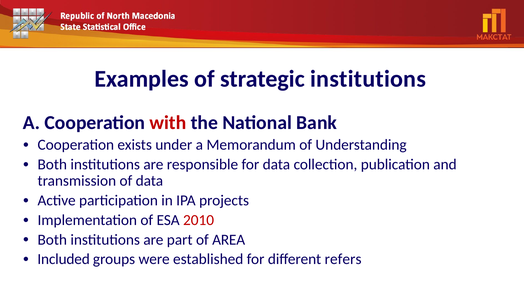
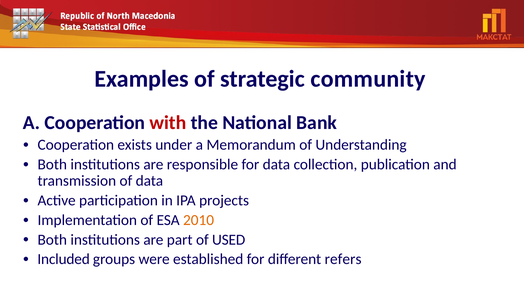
strategic institutions: institutions -> community
2010 colour: red -> orange
AREA: AREA -> USED
